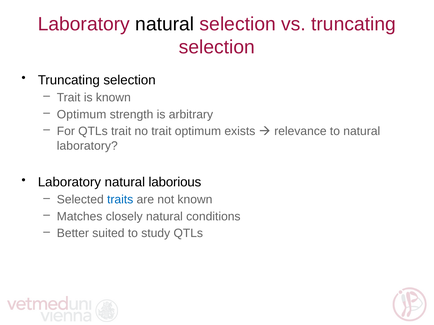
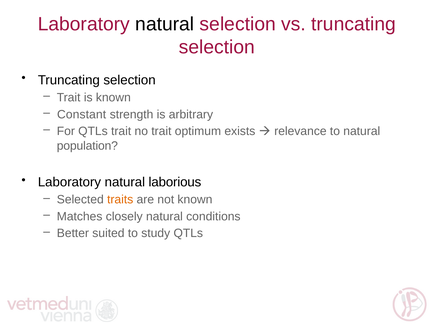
Optimum at (82, 115): Optimum -> Constant
laboratory at (87, 146): laboratory -> population
traits colour: blue -> orange
